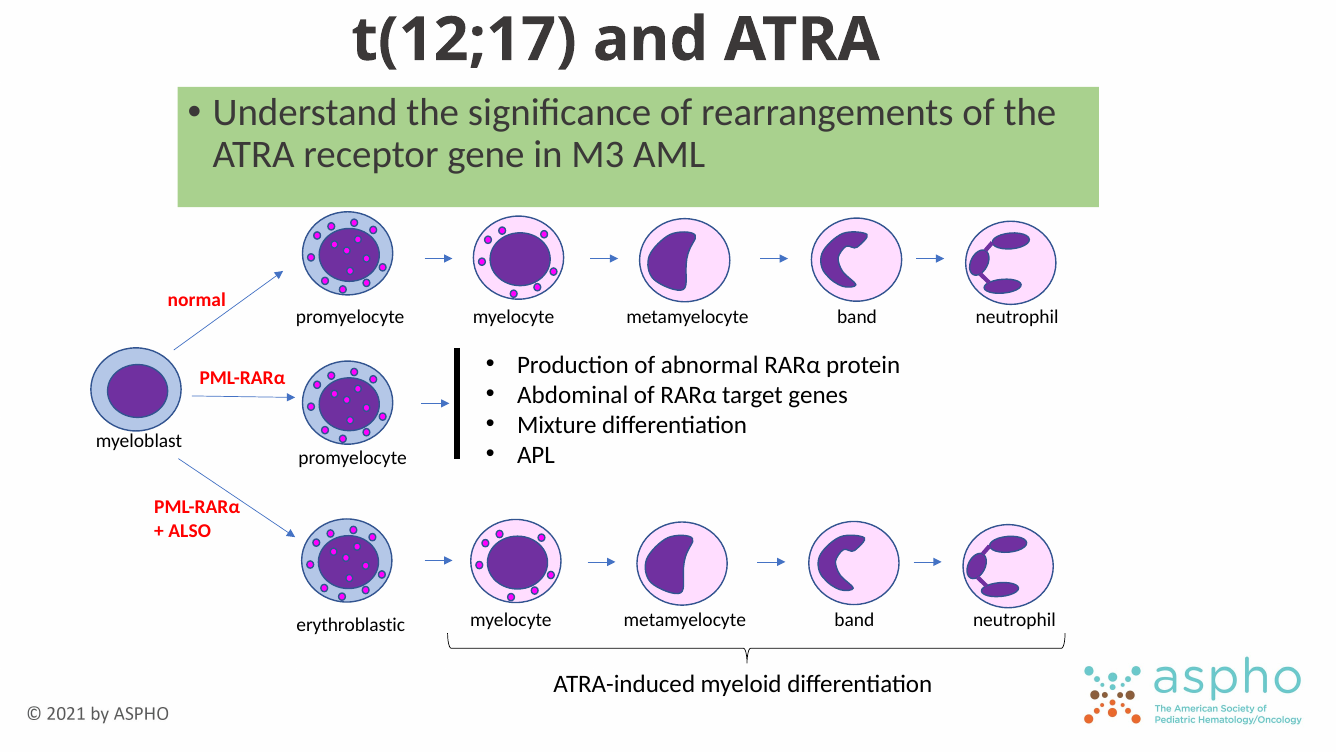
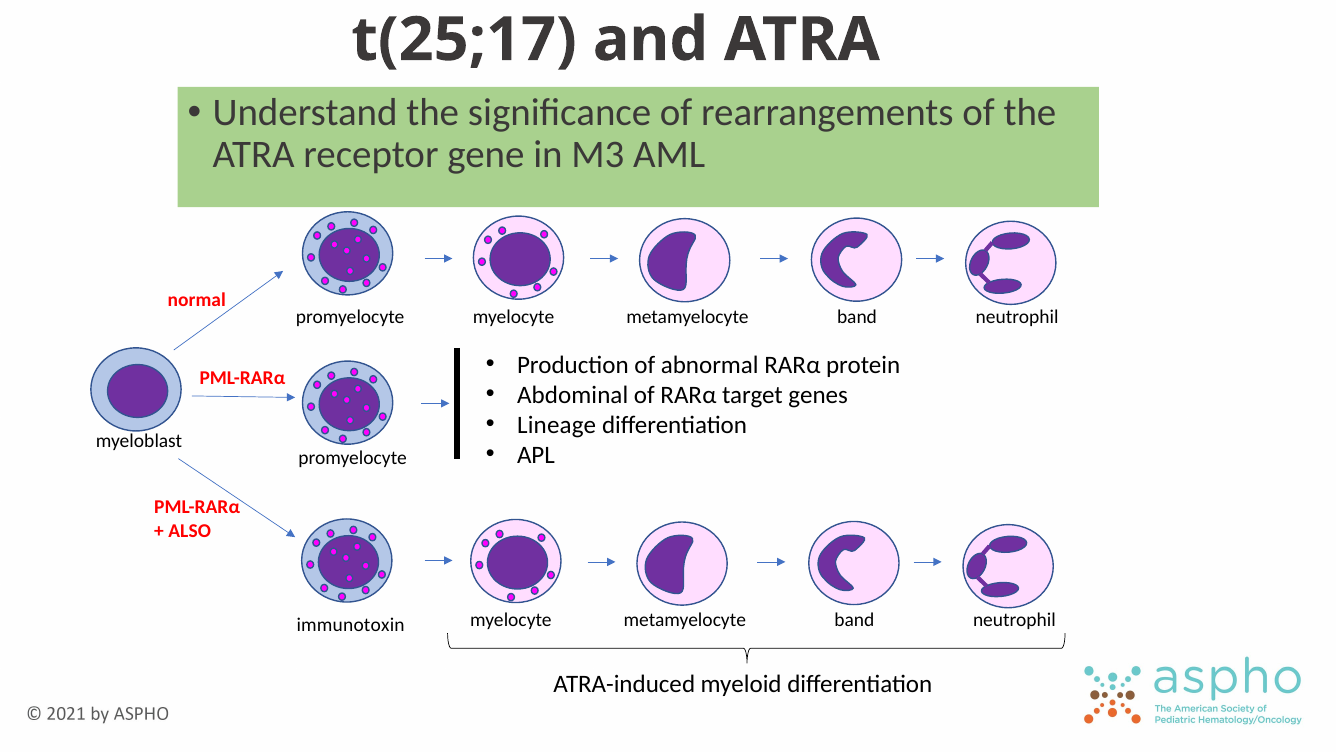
t(12;17: t(12;17 -> t(25;17
Mixture: Mixture -> Lineage
erythroblastic: erythroblastic -> immunotoxin
